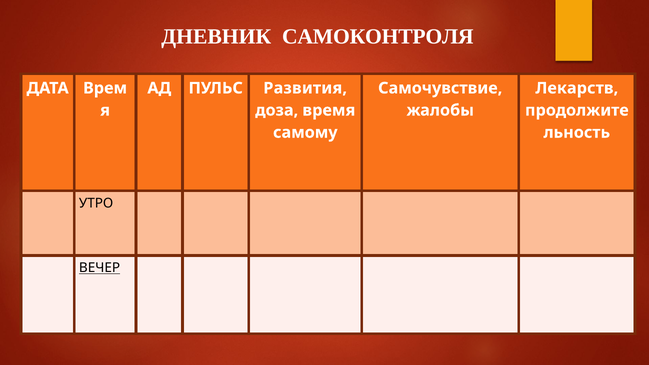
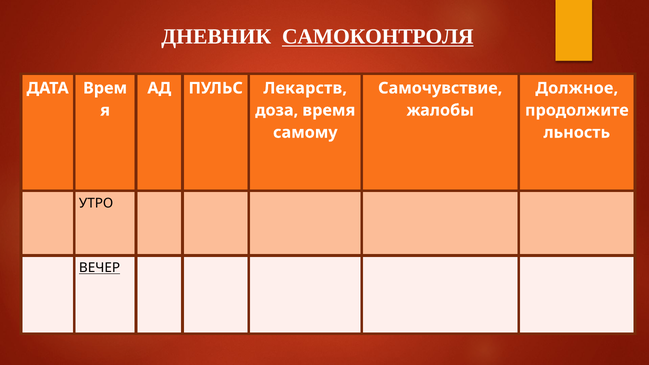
САМОКОНТРОЛЯ underline: none -> present
Развития: Развития -> Лекарств
Лекарств: Лекарств -> Должное
